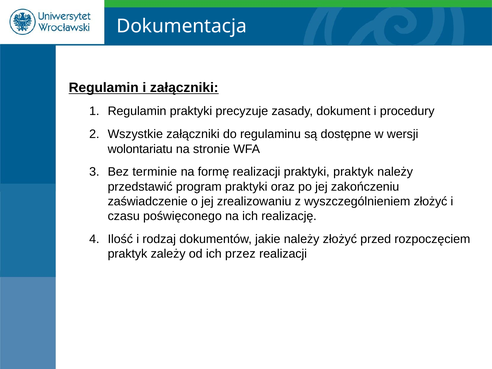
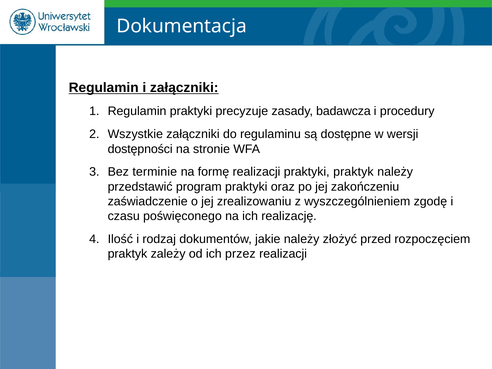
dokument: dokument -> badawcza
wolontariatu: wolontariatu -> dostępności
wyszczególnieniem złożyć: złożyć -> zgodę
